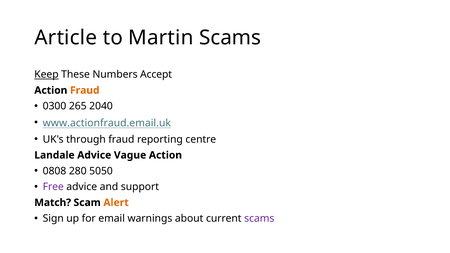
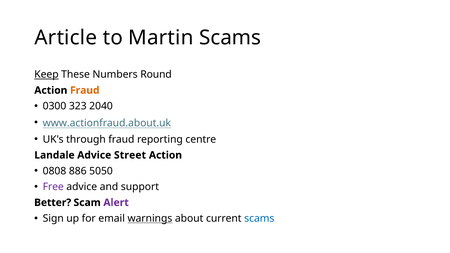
Accept: Accept -> Round
265: 265 -> 323
www.actionfraud.email.uk: www.actionfraud.email.uk -> www.actionfraud.about.uk
Vague: Vague -> Street
280: 280 -> 886
Match: Match -> Better
Alert colour: orange -> purple
warnings underline: none -> present
scams at (259, 219) colour: purple -> blue
